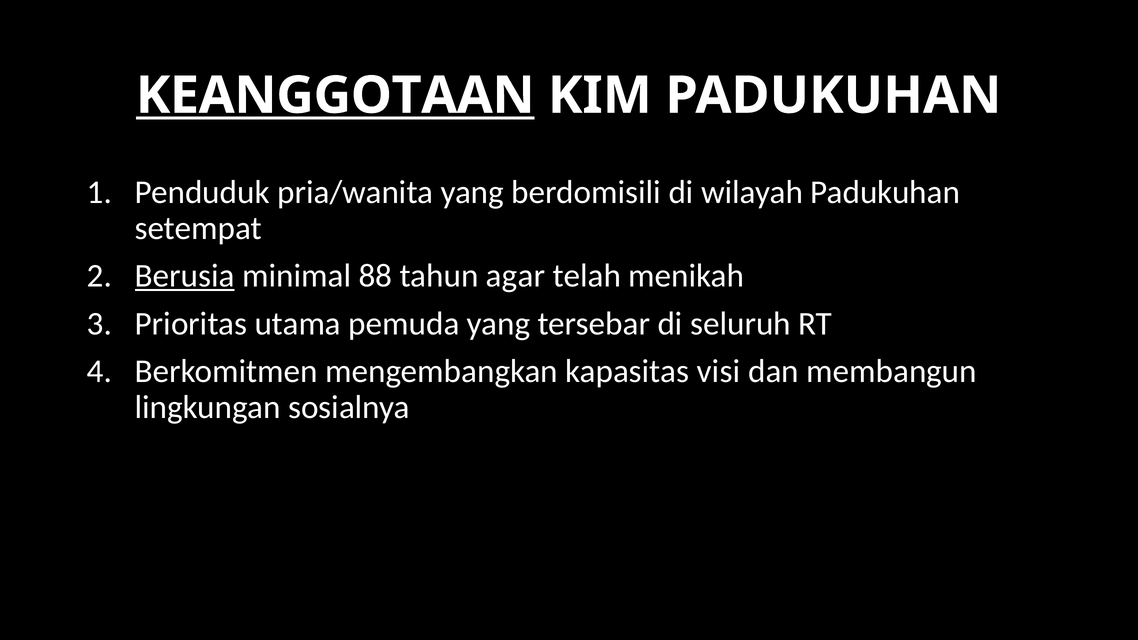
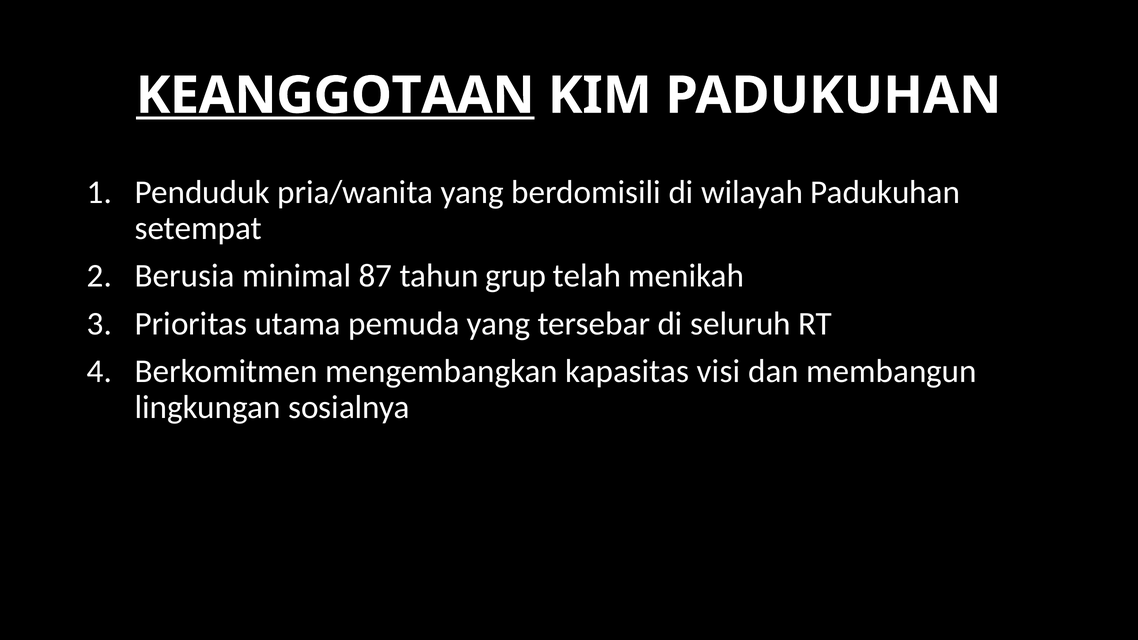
Berusia underline: present -> none
88: 88 -> 87
agar: agar -> grup
